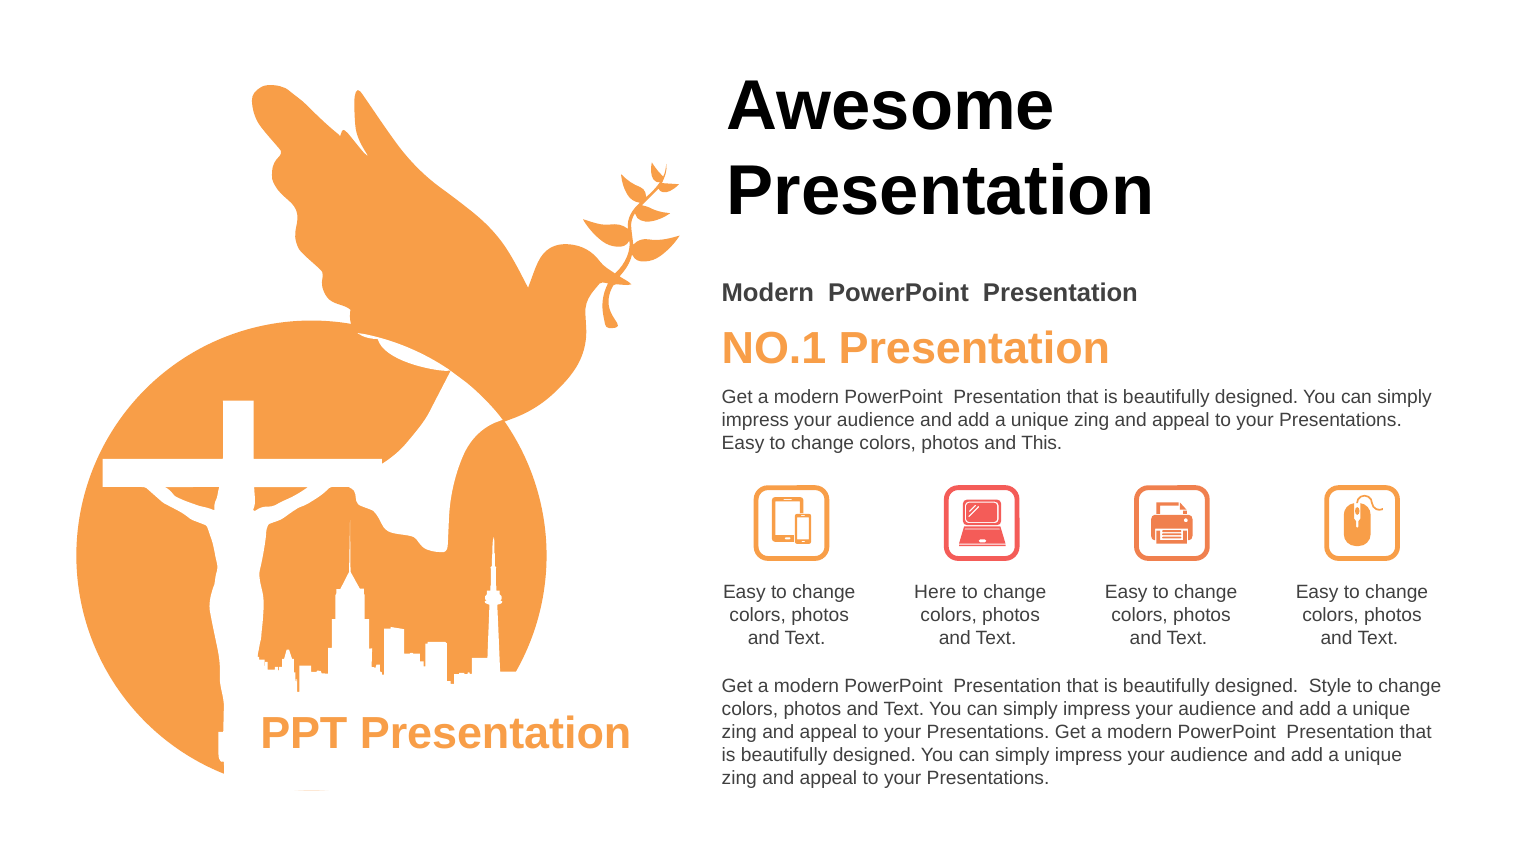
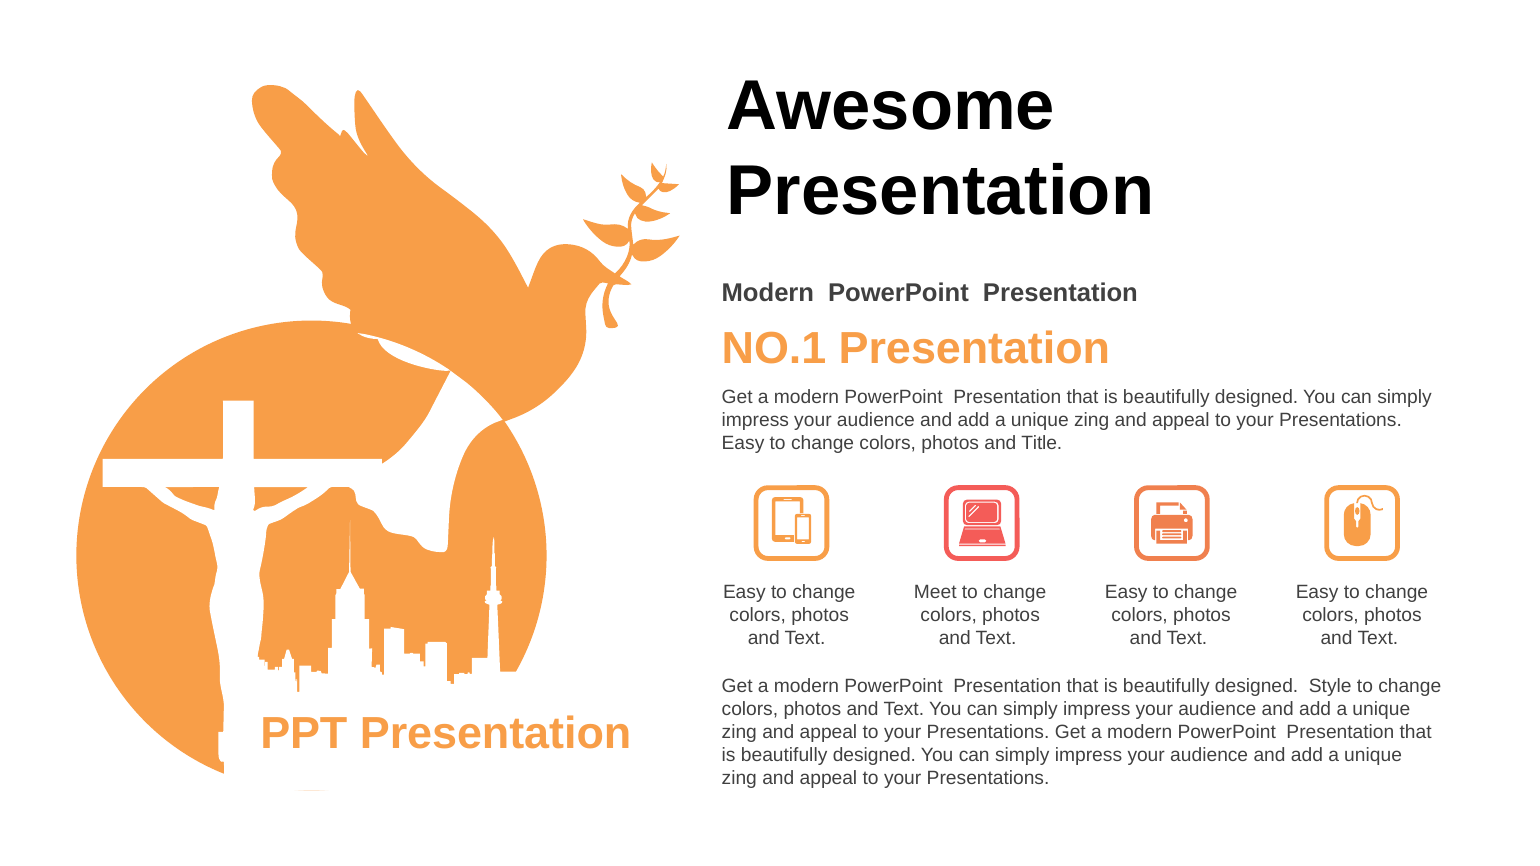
This: This -> Title
Here: Here -> Meet
